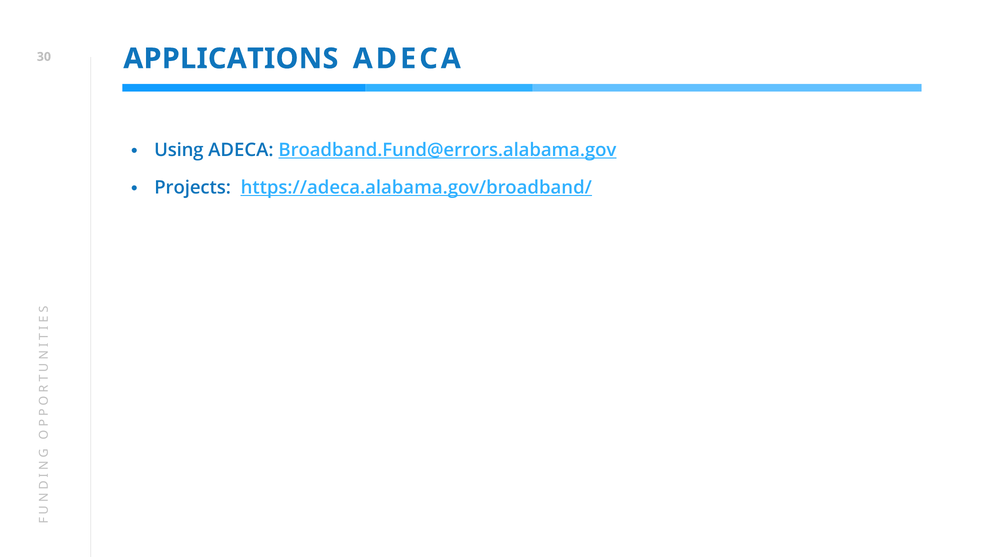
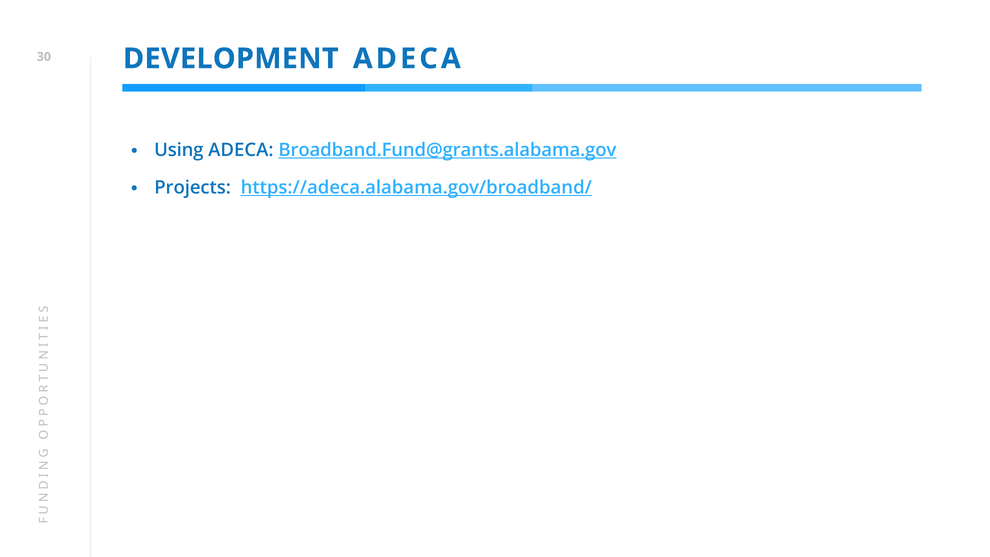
APPLICATIONS: APPLICATIONS -> DEVELOPMENT
Broadband.Fund@errors.alabama.gov: Broadband.Fund@errors.alabama.gov -> Broadband.Fund@grants.alabama.gov
